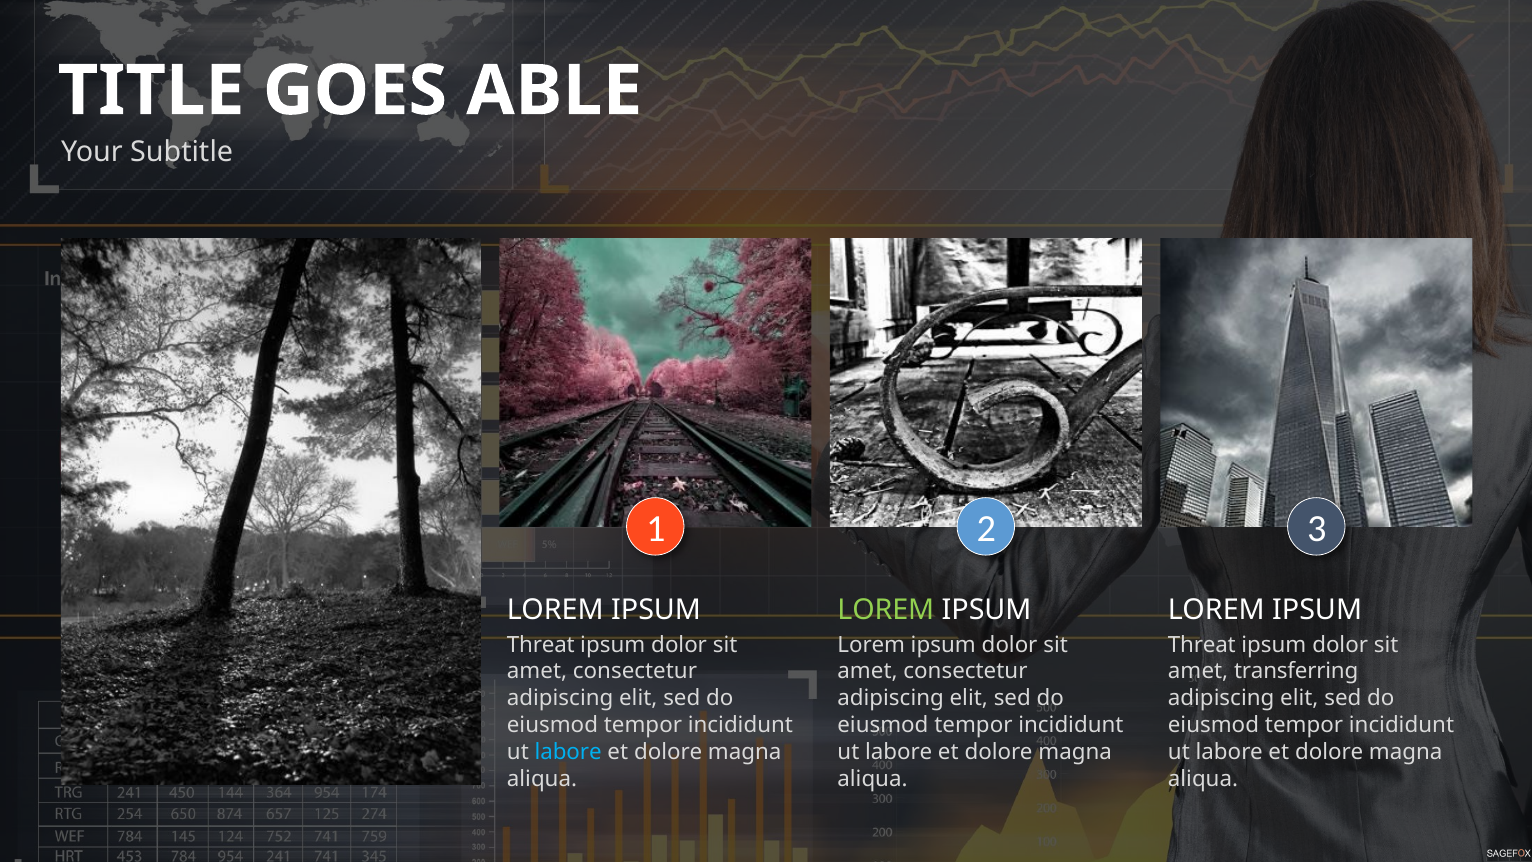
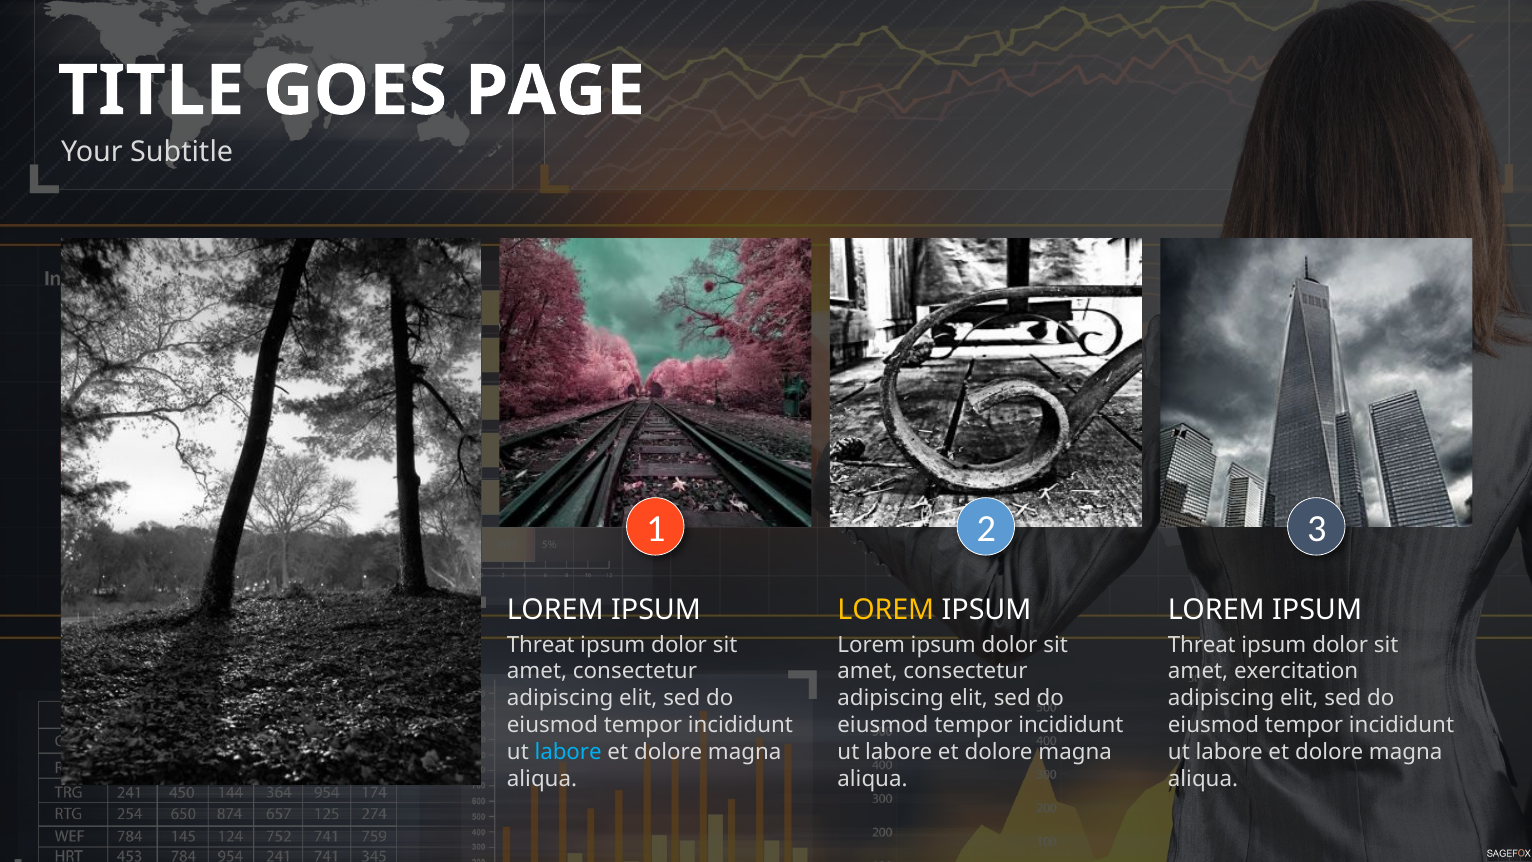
ABLE: ABLE -> PAGE
LOREM at (886, 610) colour: light green -> yellow
transferring: transferring -> exercitation
